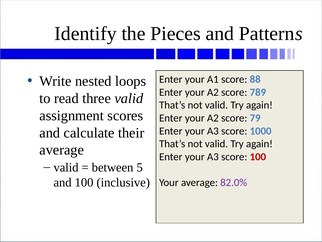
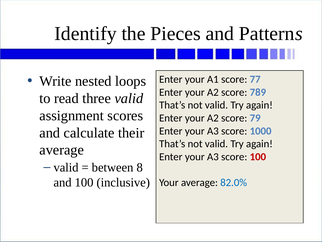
88: 88 -> 77
5: 5 -> 8
82.0% colour: purple -> blue
